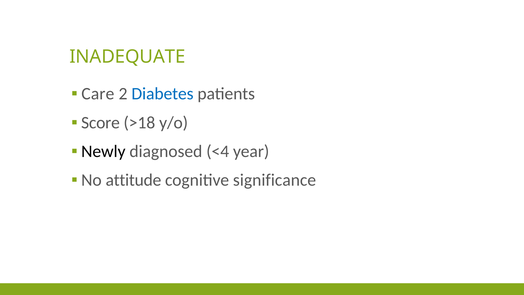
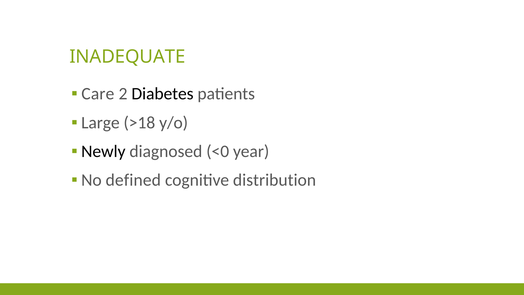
Diabetes colour: blue -> black
Score: Score -> Large
<4: <4 -> <0
attitude: attitude -> defined
significance: significance -> distribution
